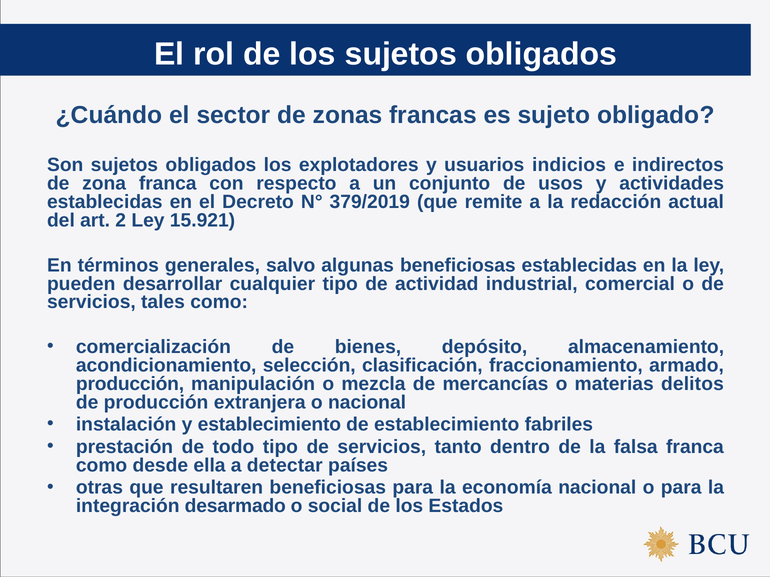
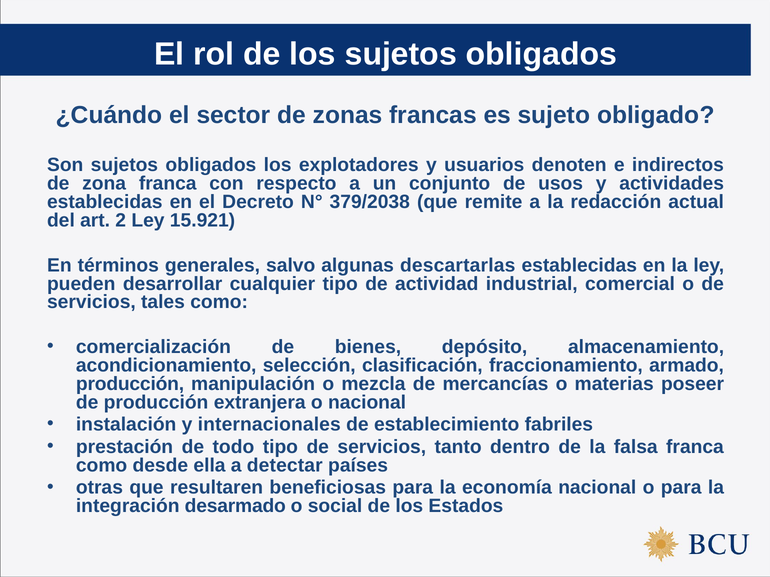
indicios: indicios -> denoten
379/2019: 379/2019 -> 379/2038
algunas beneficiosas: beneficiosas -> descartarlas
delitos: delitos -> poseer
y establecimiento: establecimiento -> internacionales
